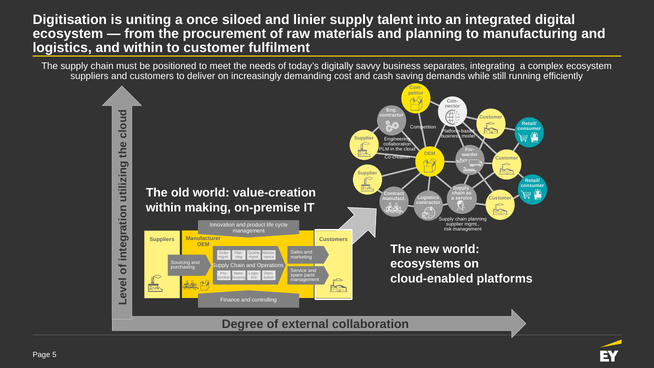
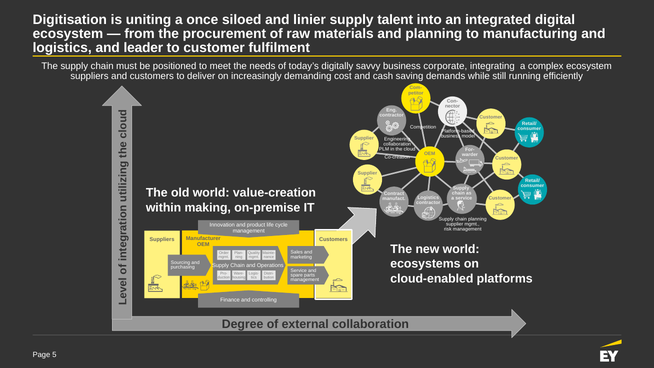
and within: within -> leader
separates: separates -> corporate
